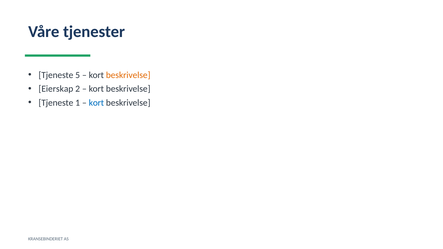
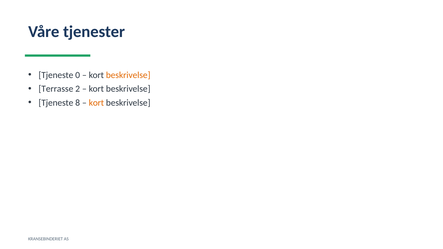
5: 5 -> 0
Eierskap: Eierskap -> Terrasse
1: 1 -> 8
kort at (96, 103) colour: blue -> orange
